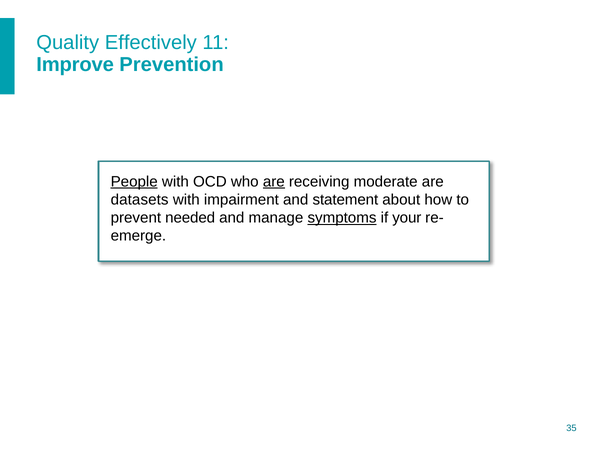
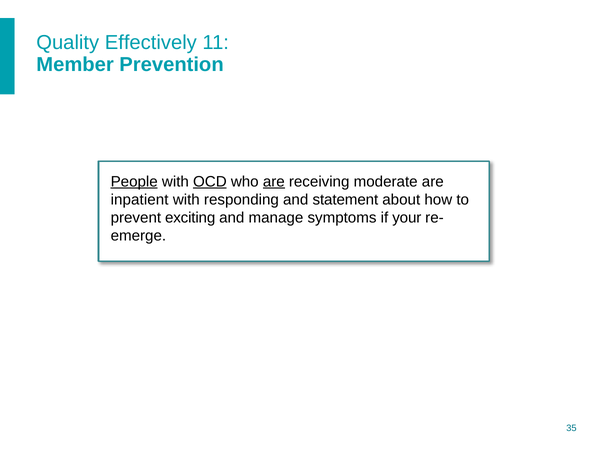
Improve: Improve -> Member
OCD underline: none -> present
datasets: datasets -> inpatient
impairment: impairment -> responding
needed: needed -> exciting
symptoms underline: present -> none
